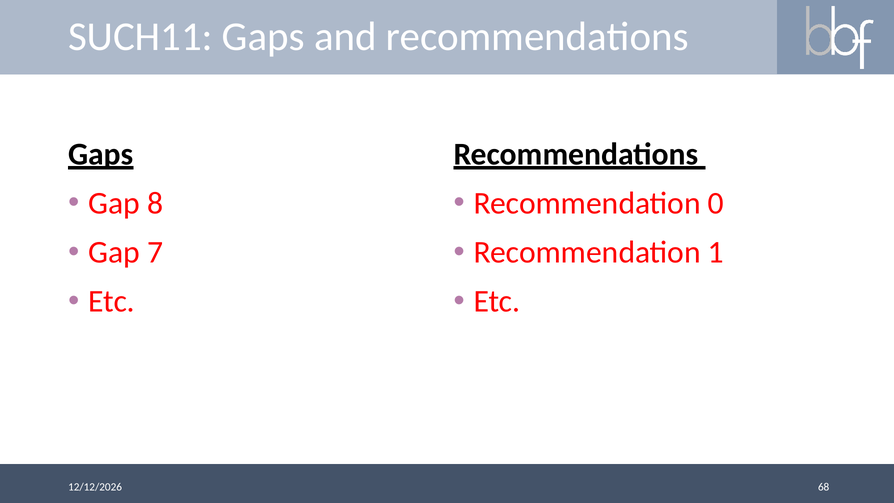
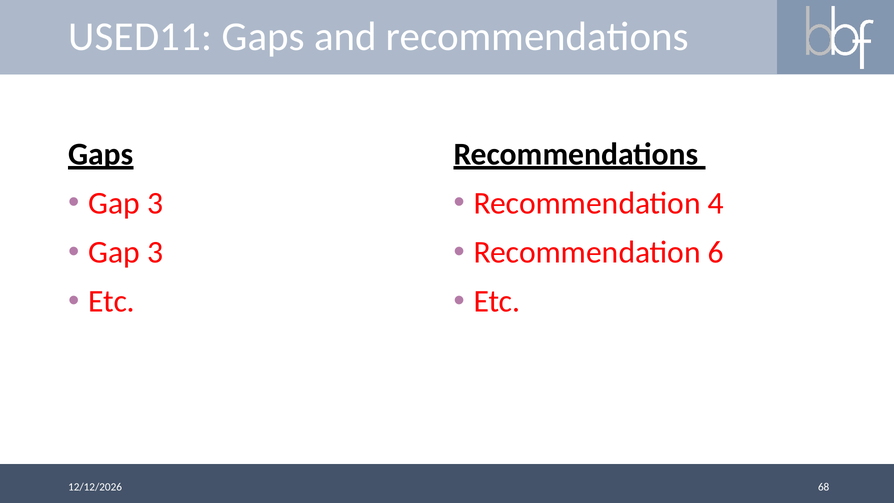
SUCH11: SUCH11 -> USED11
8 at (155, 203): 8 -> 3
0: 0 -> 4
7 at (155, 252): 7 -> 3
1: 1 -> 6
